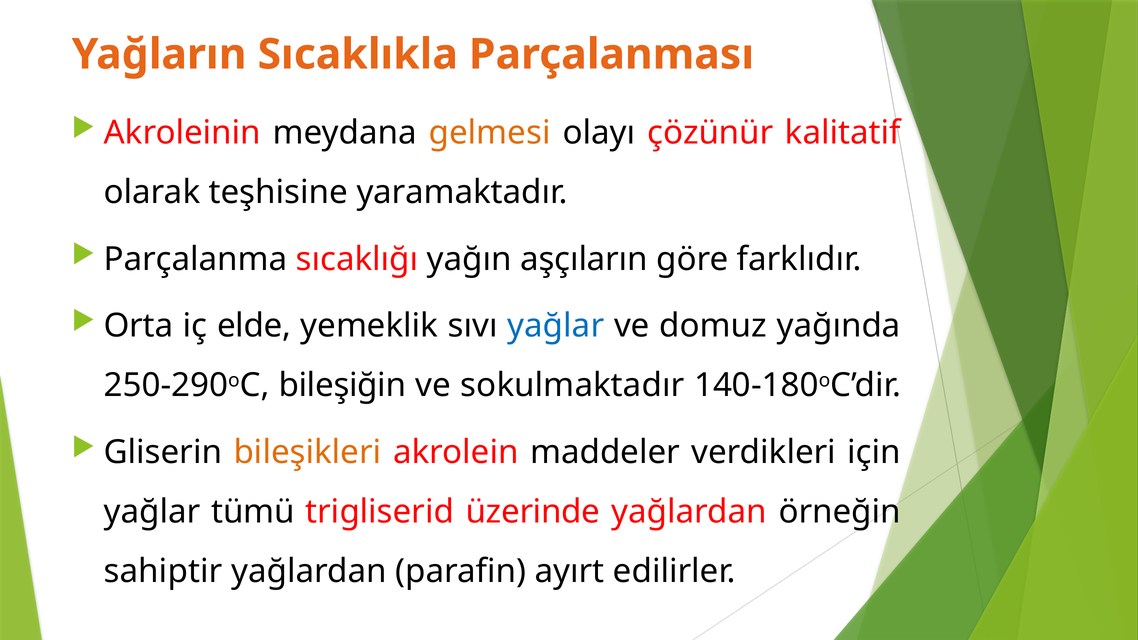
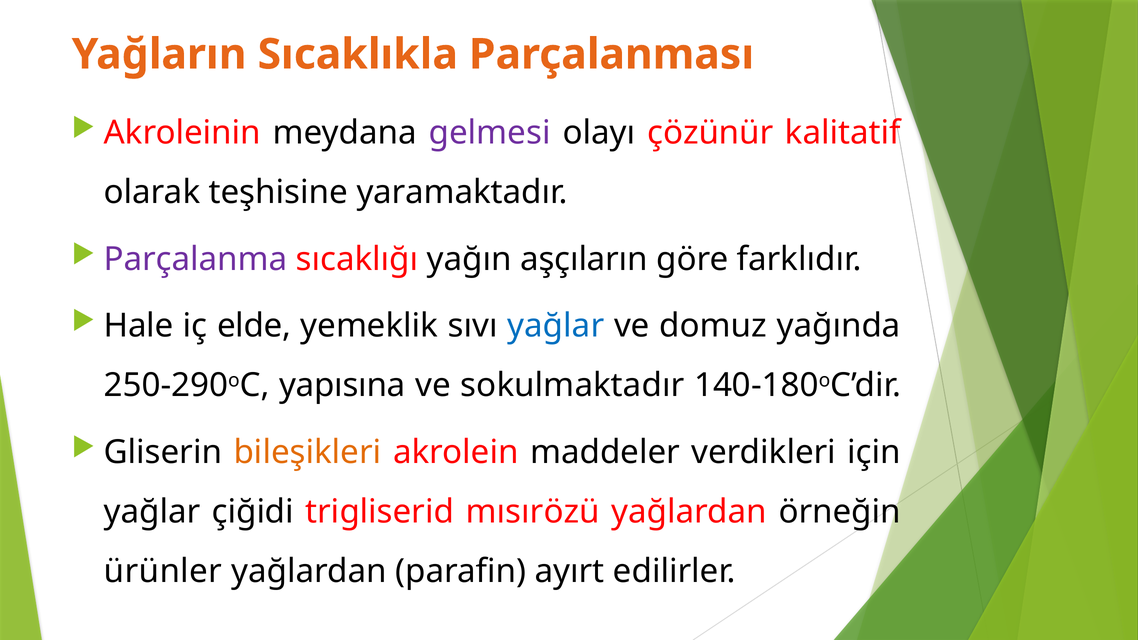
gelmesi colour: orange -> purple
Parçalanma colour: black -> purple
Orta: Orta -> Hale
bileşiğin: bileşiğin -> yapısına
tümü: tümü -> çiğidi
üzerinde: üzerinde -> mısırözü
sahiptir: sahiptir -> ürünler
